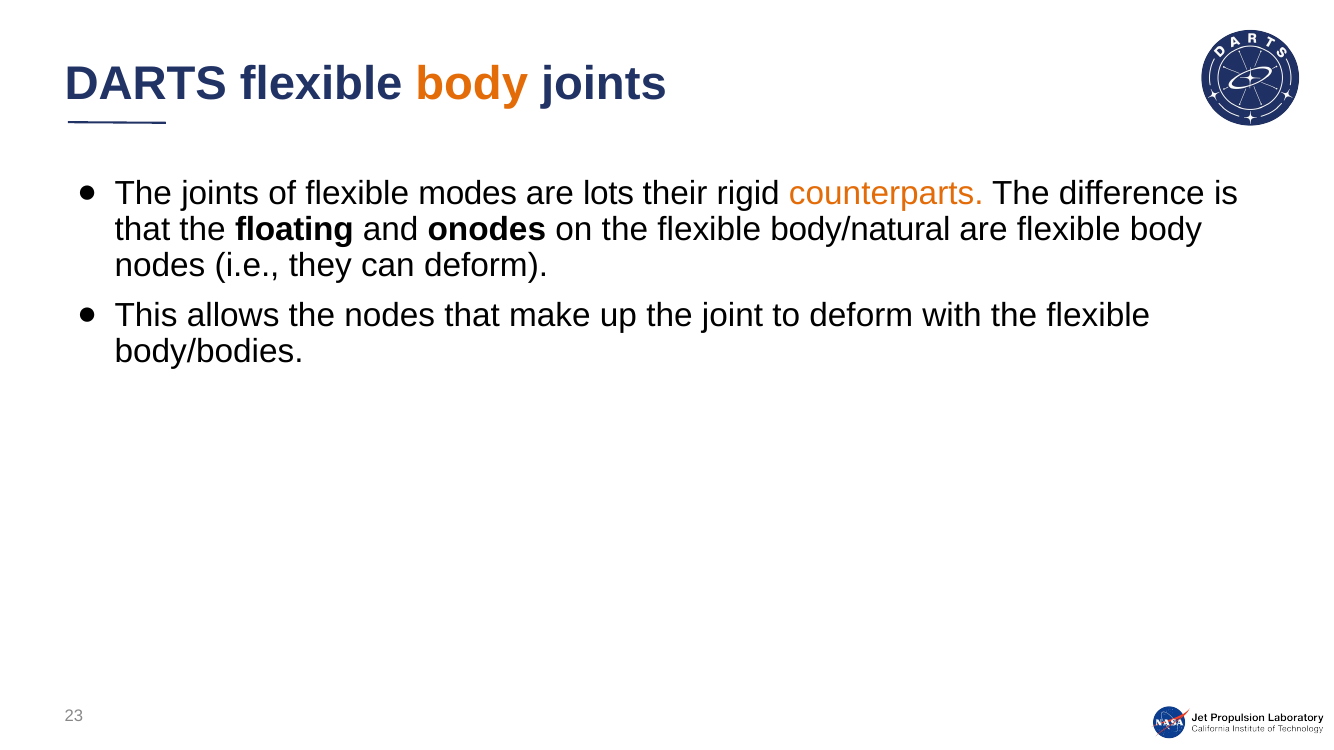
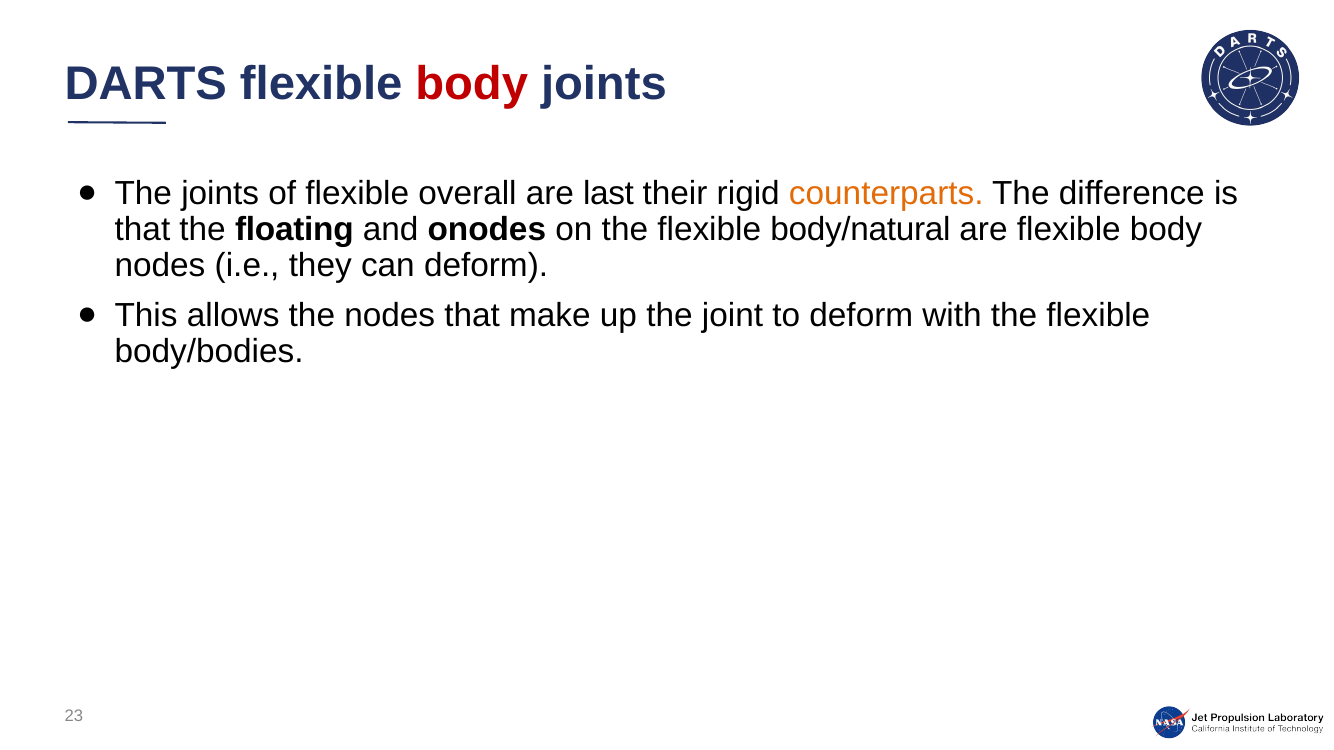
body at (472, 84) colour: orange -> red
modes: modes -> overall
lots: lots -> last
